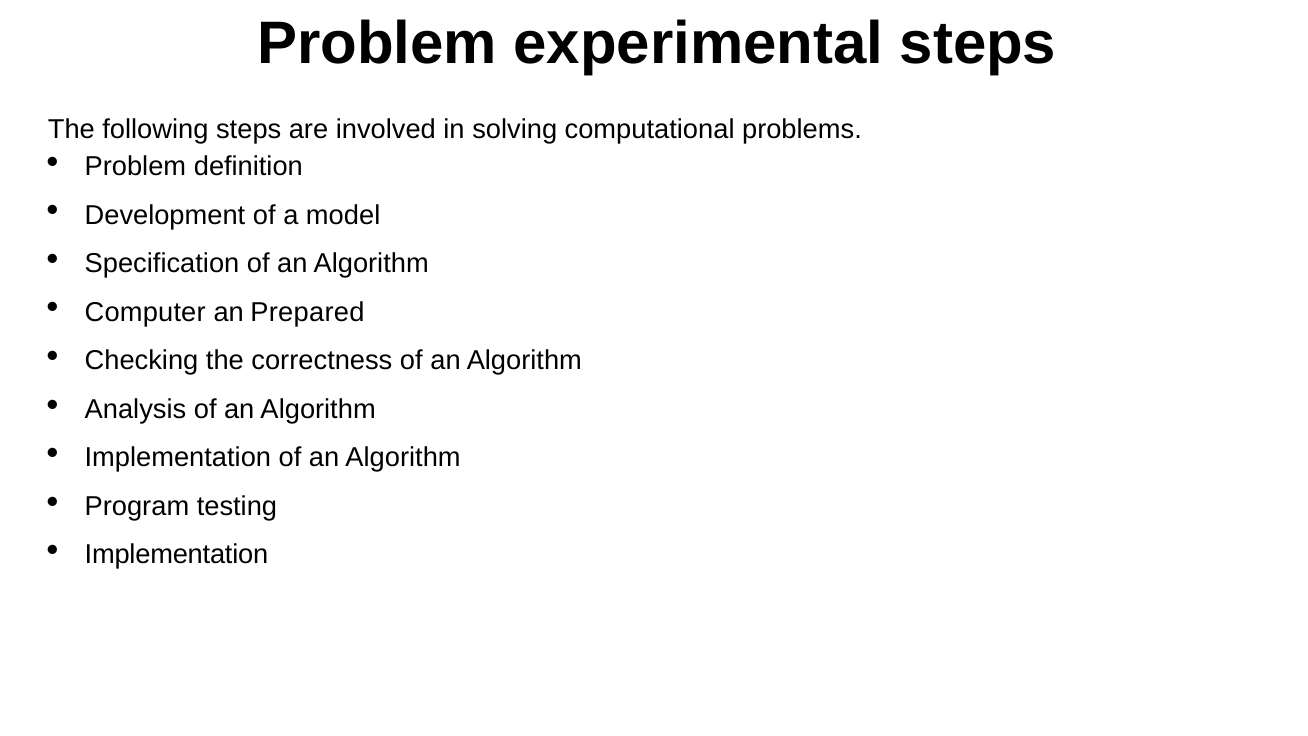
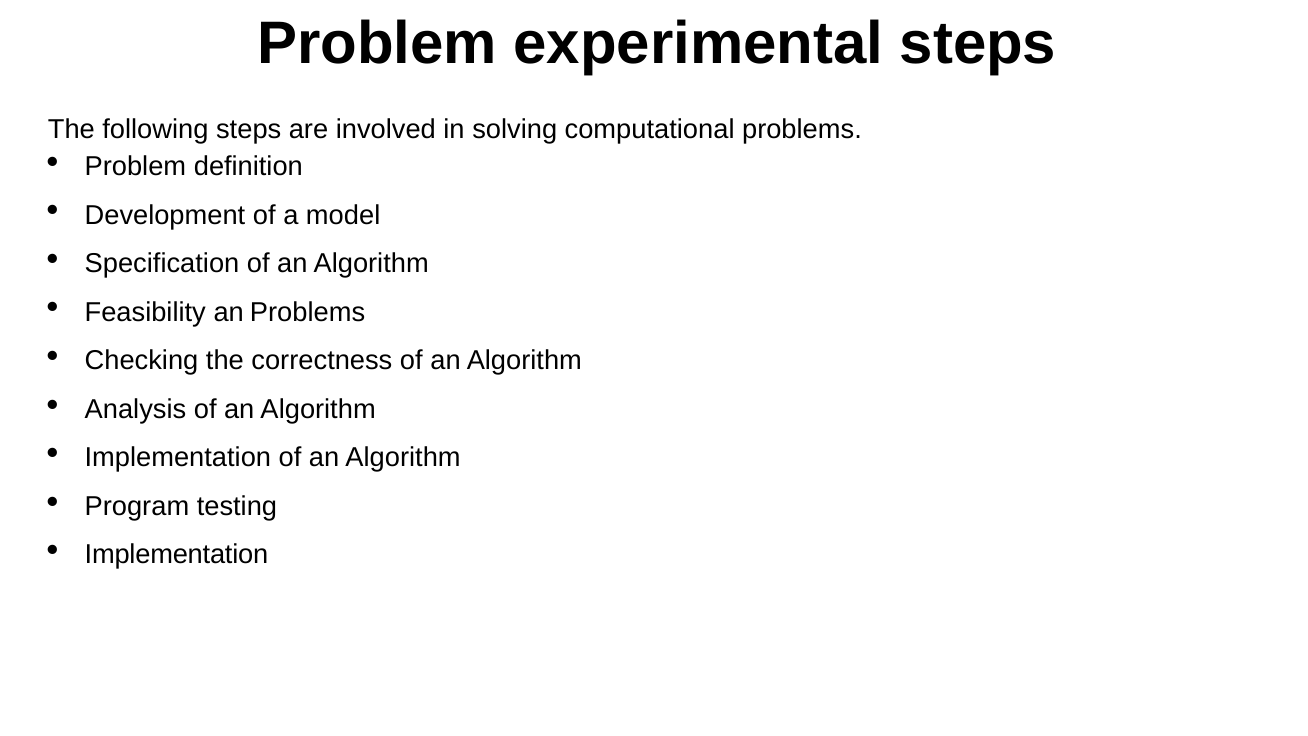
Computer: Computer -> Feasibility
an Prepared: Prepared -> Problems
